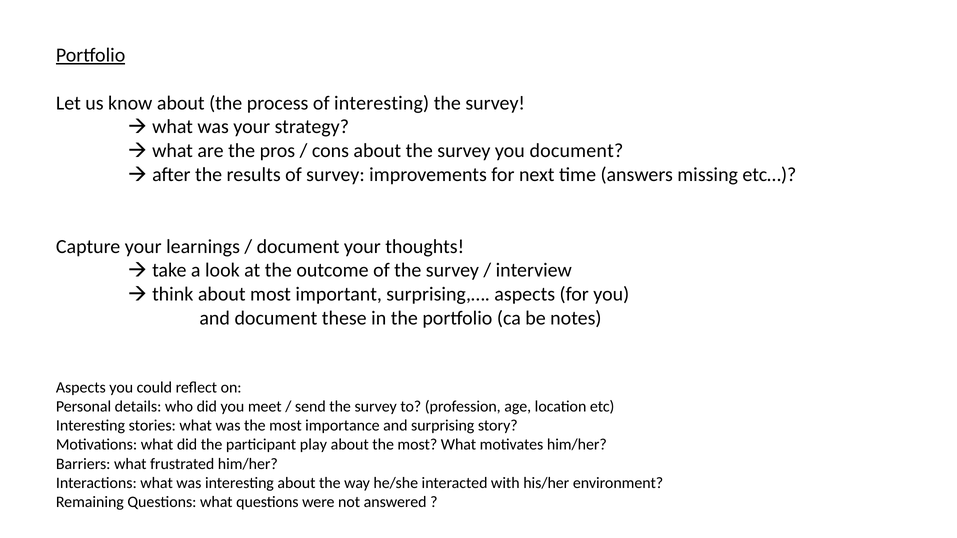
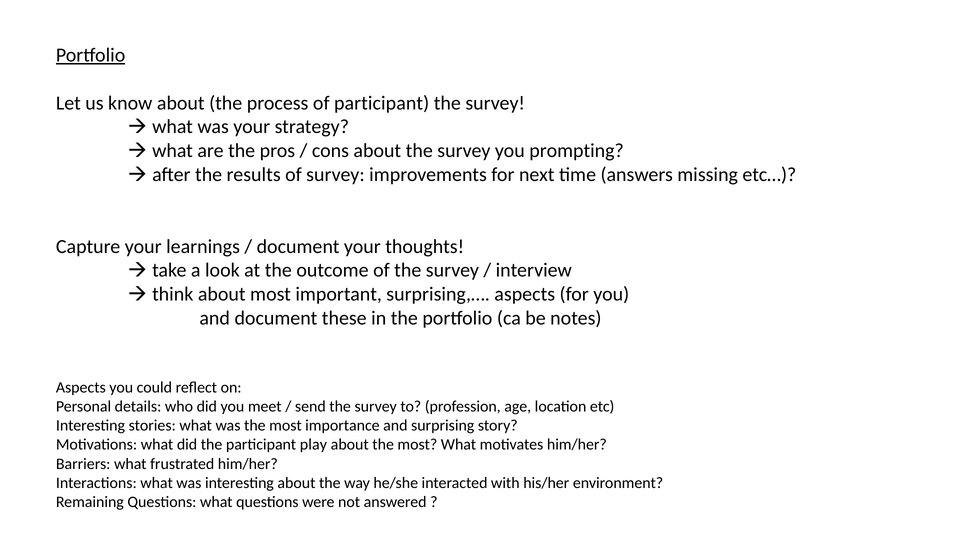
of interesting: interesting -> participant
you document: document -> prompting
